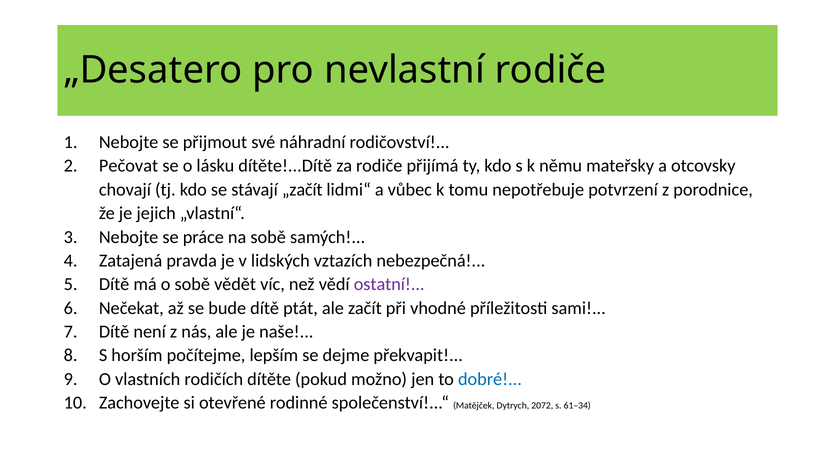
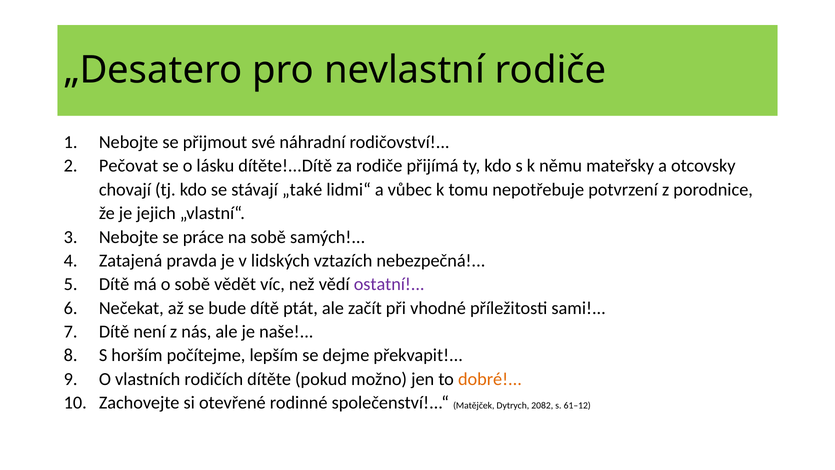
„začít: „začít -> „také
dobré colour: blue -> orange
2072: 2072 -> 2082
61–34: 61–34 -> 61–12
